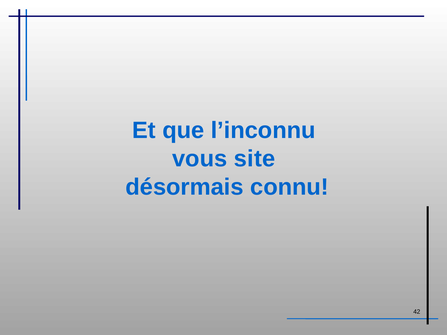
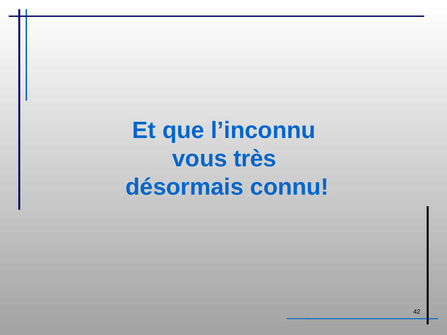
site: site -> très
